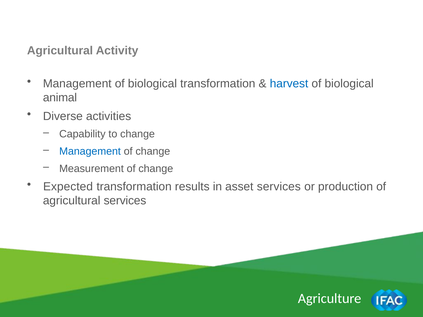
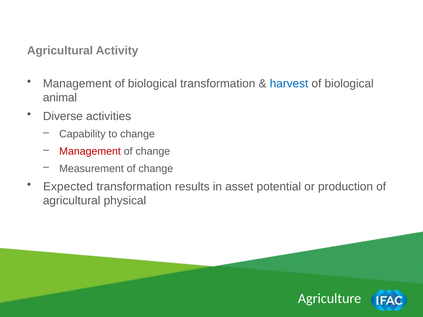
Management at (90, 151) colour: blue -> red
asset services: services -> potential
agricultural services: services -> physical
